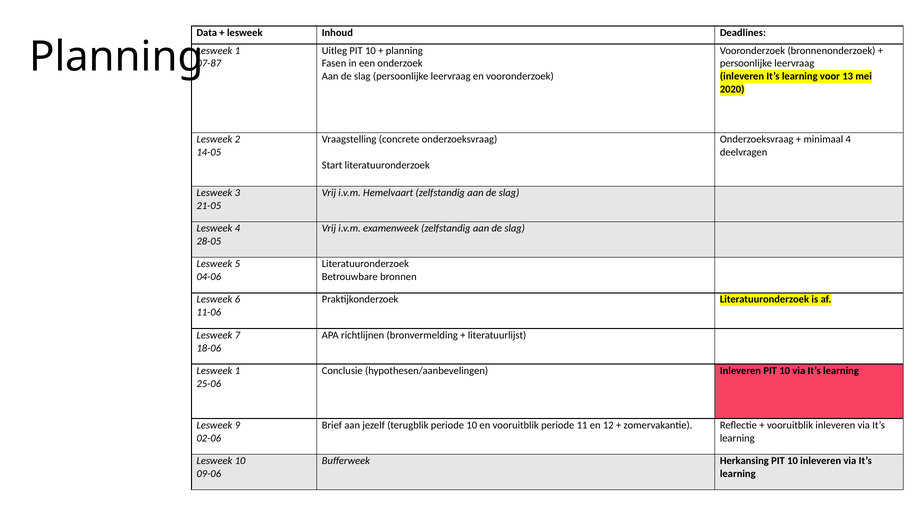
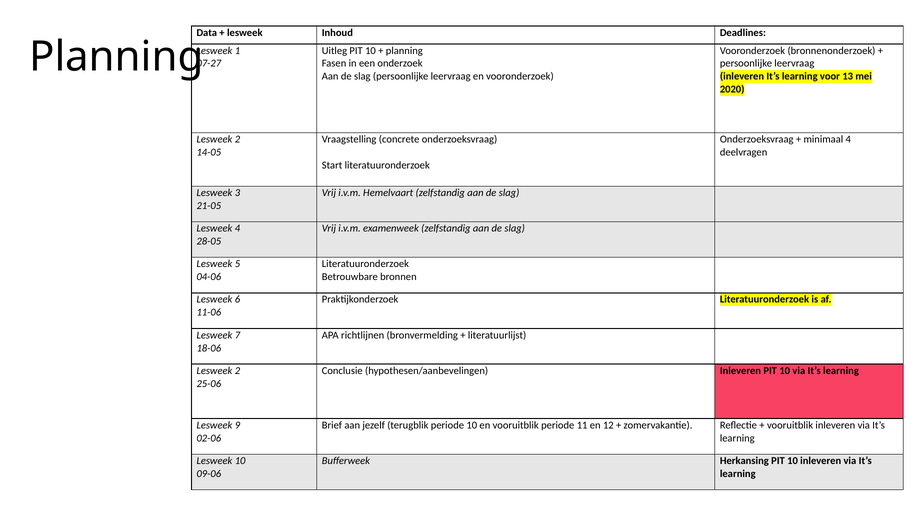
07-87: 07-87 -> 07-27
1 at (237, 371): 1 -> 2
